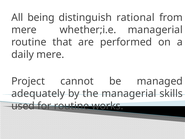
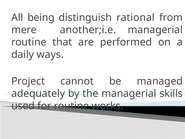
whether;i.e: whether;i.e -> another;i.e
daily mere: mere -> ways
